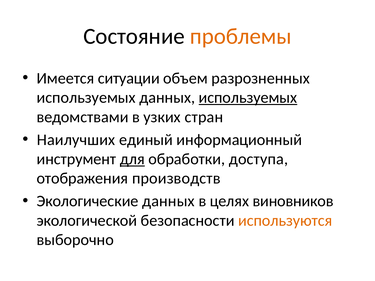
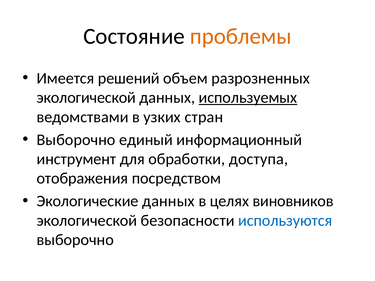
ситуации: ситуации -> решений
используемых at (86, 98): используемых -> экологической
Наилучших at (76, 140): Наилучших -> Выборочно
для underline: present -> none
производств: производств -> посредством
используются colour: orange -> blue
